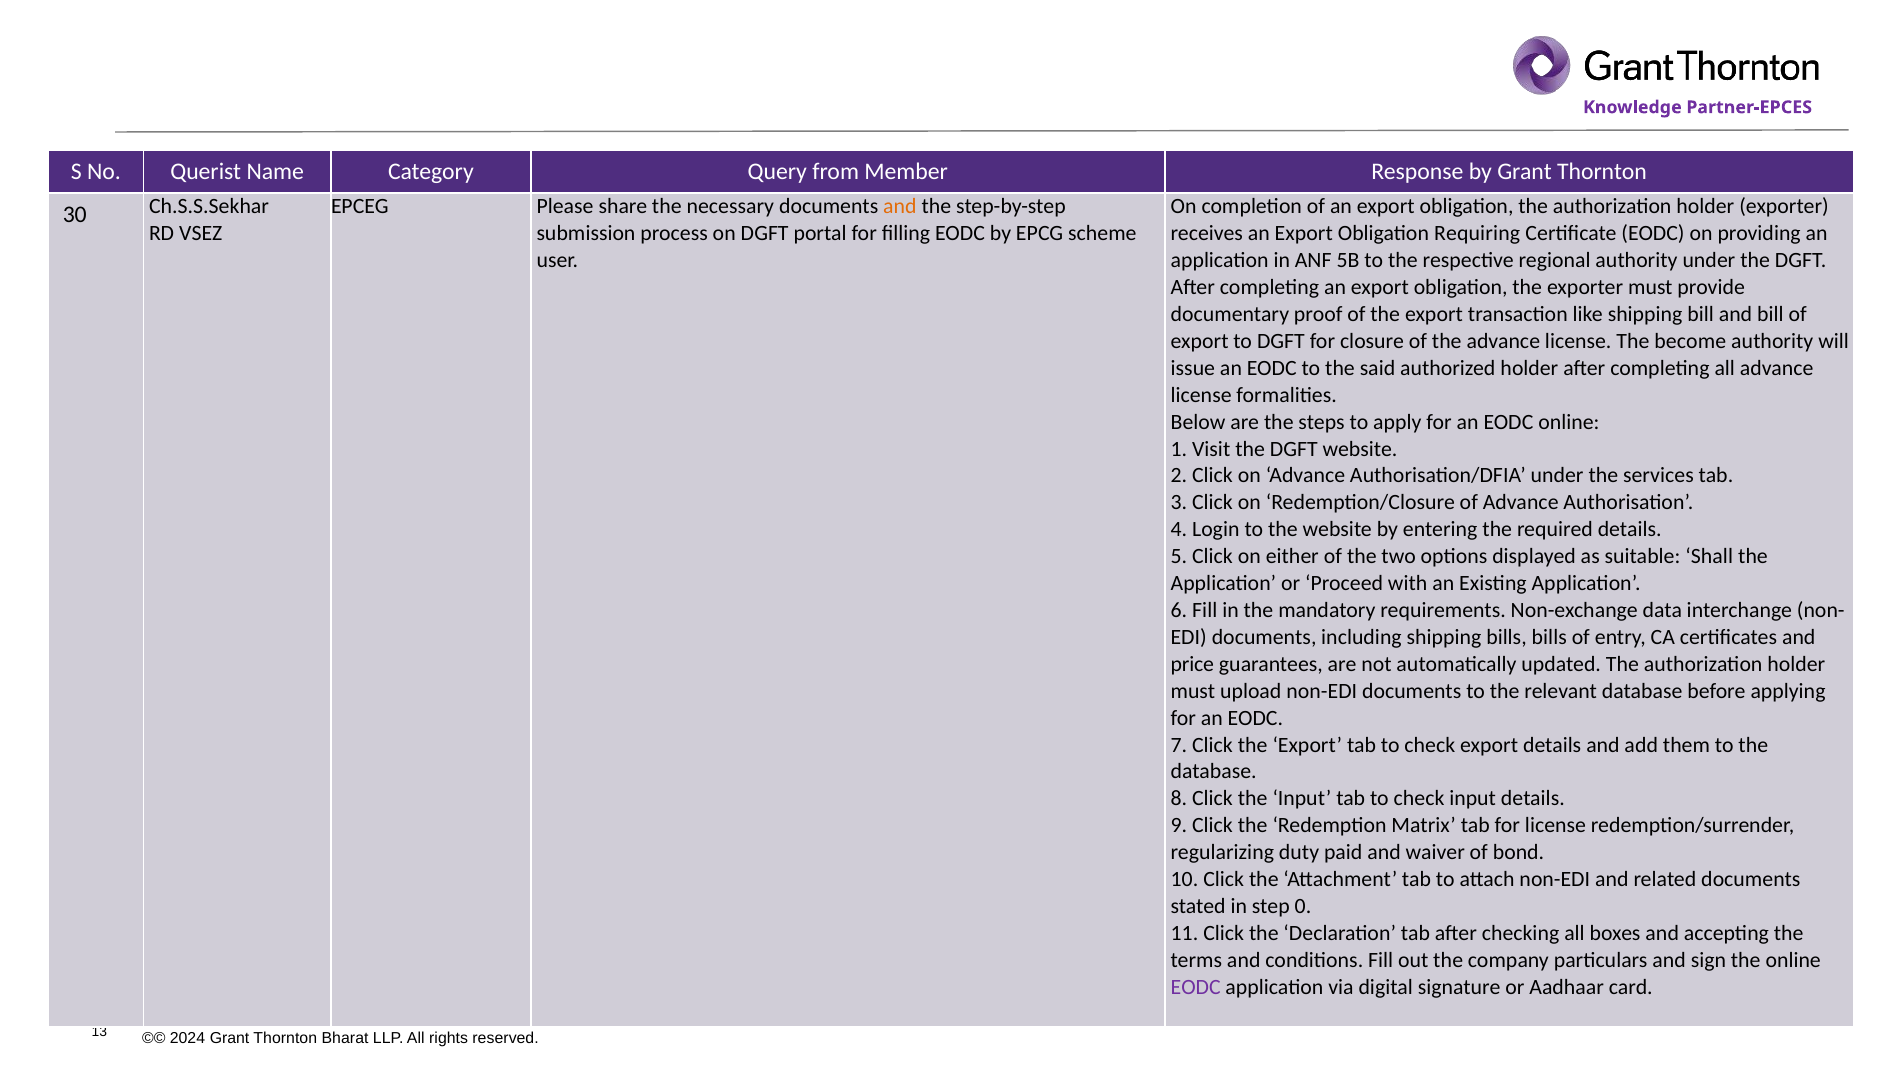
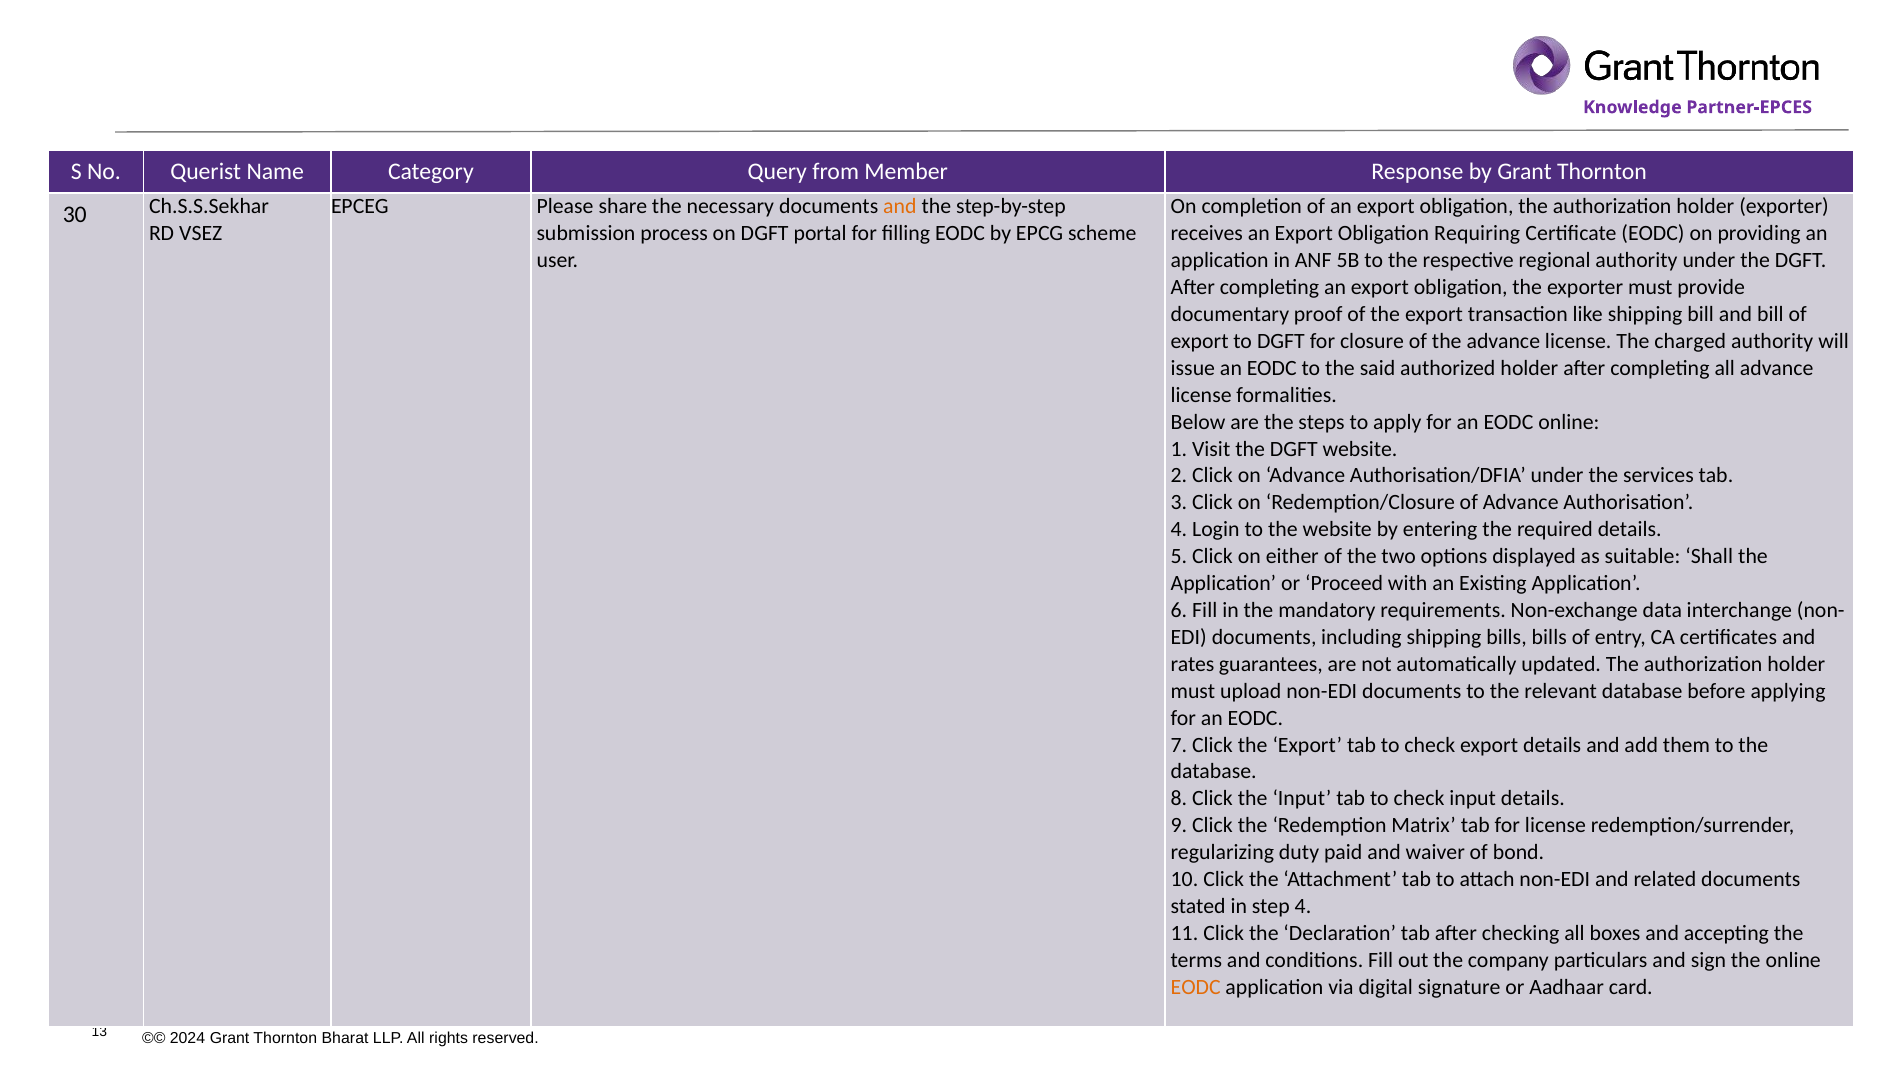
become: become -> charged
price: price -> rates
step 0: 0 -> 4
EODC at (1196, 987) colour: purple -> orange
